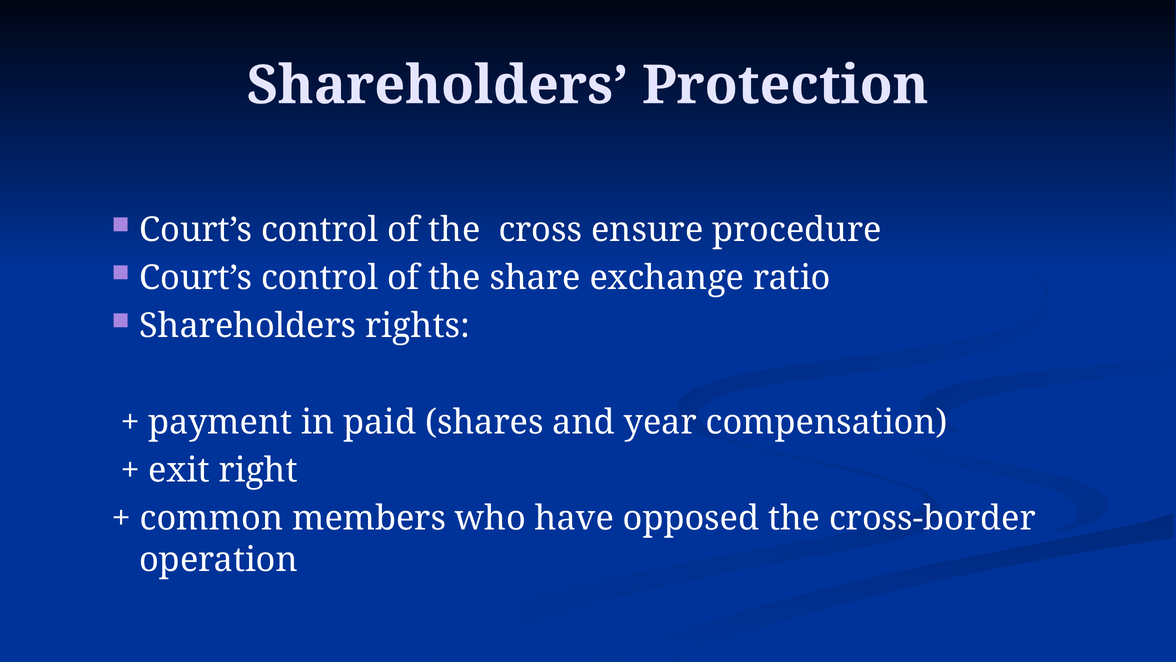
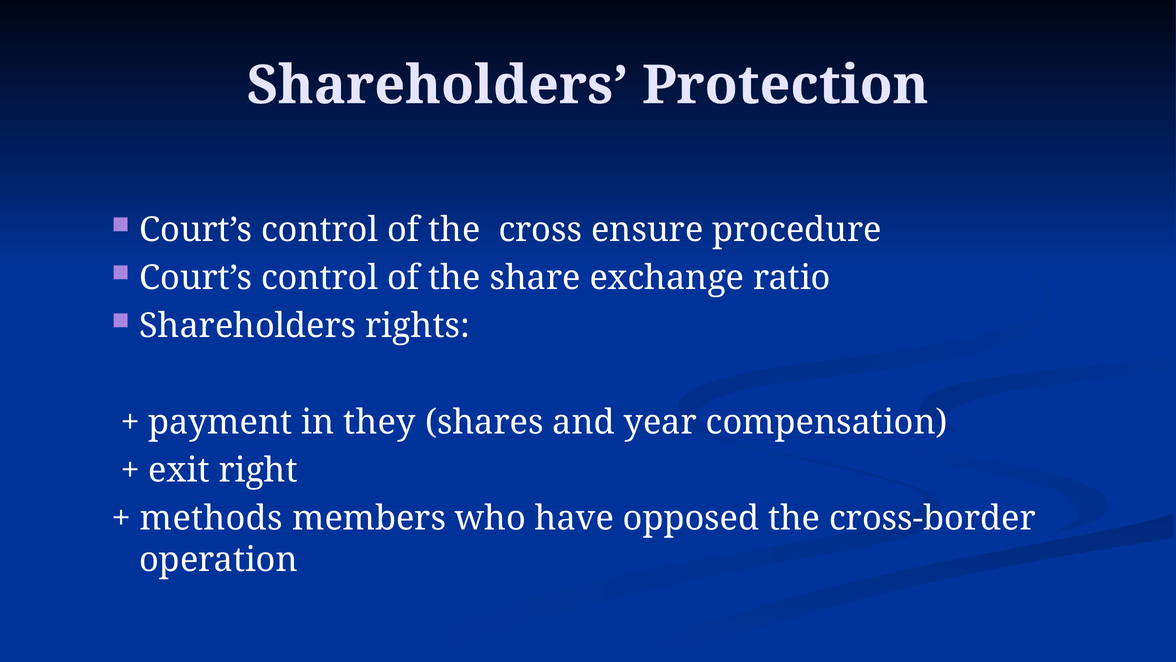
paid: paid -> they
common: common -> methods
